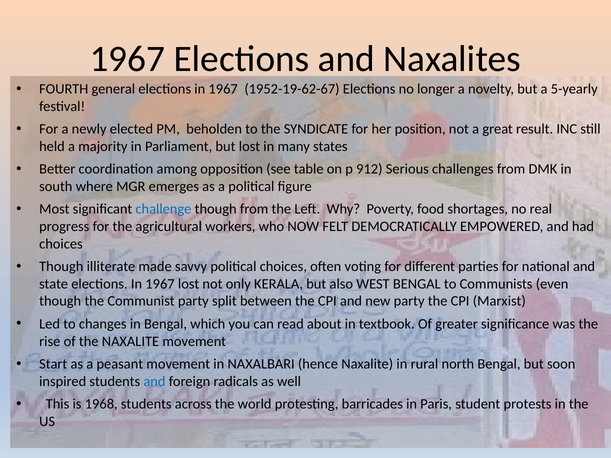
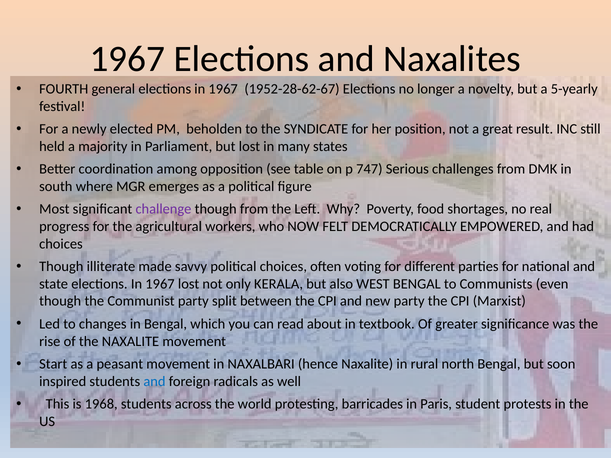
1952-19-62-67: 1952-19-62-67 -> 1952-28-62-67
912: 912 -> 747
challenge colour: blue -> purple
